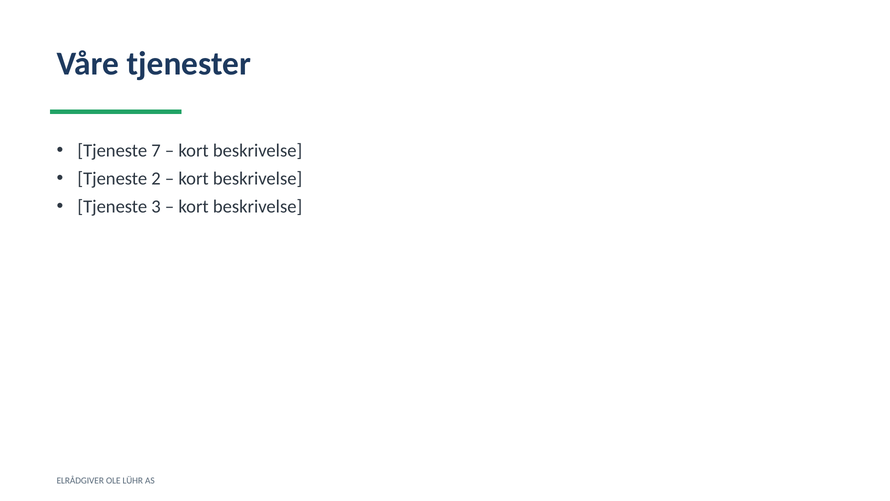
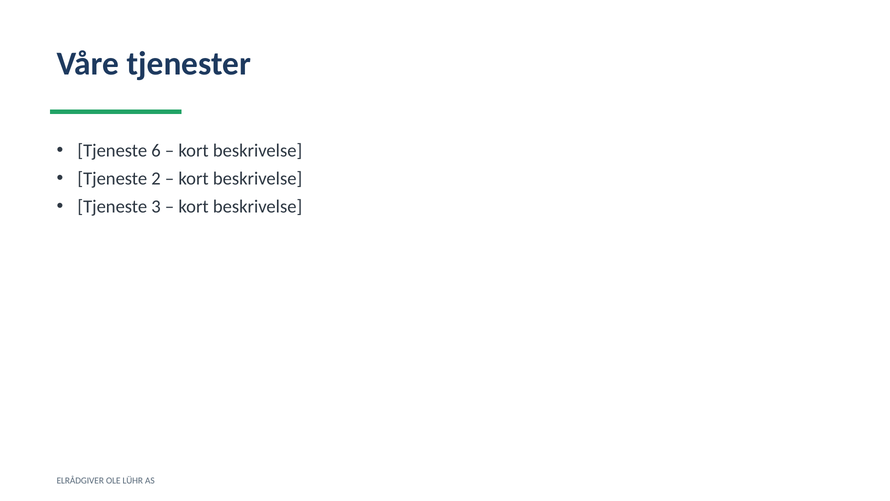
7: 7 -> 6
